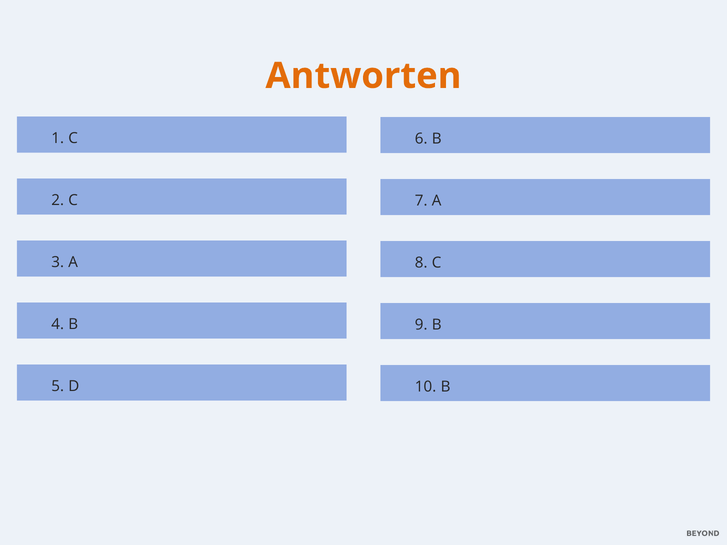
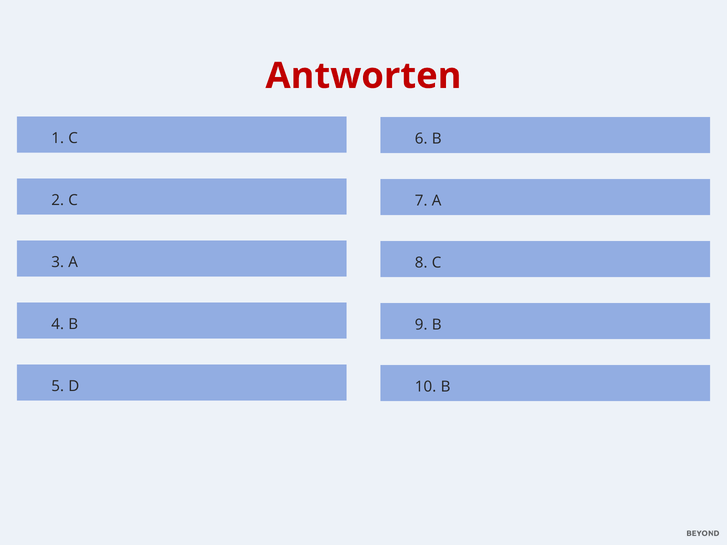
Antworten colour: orange -> red
